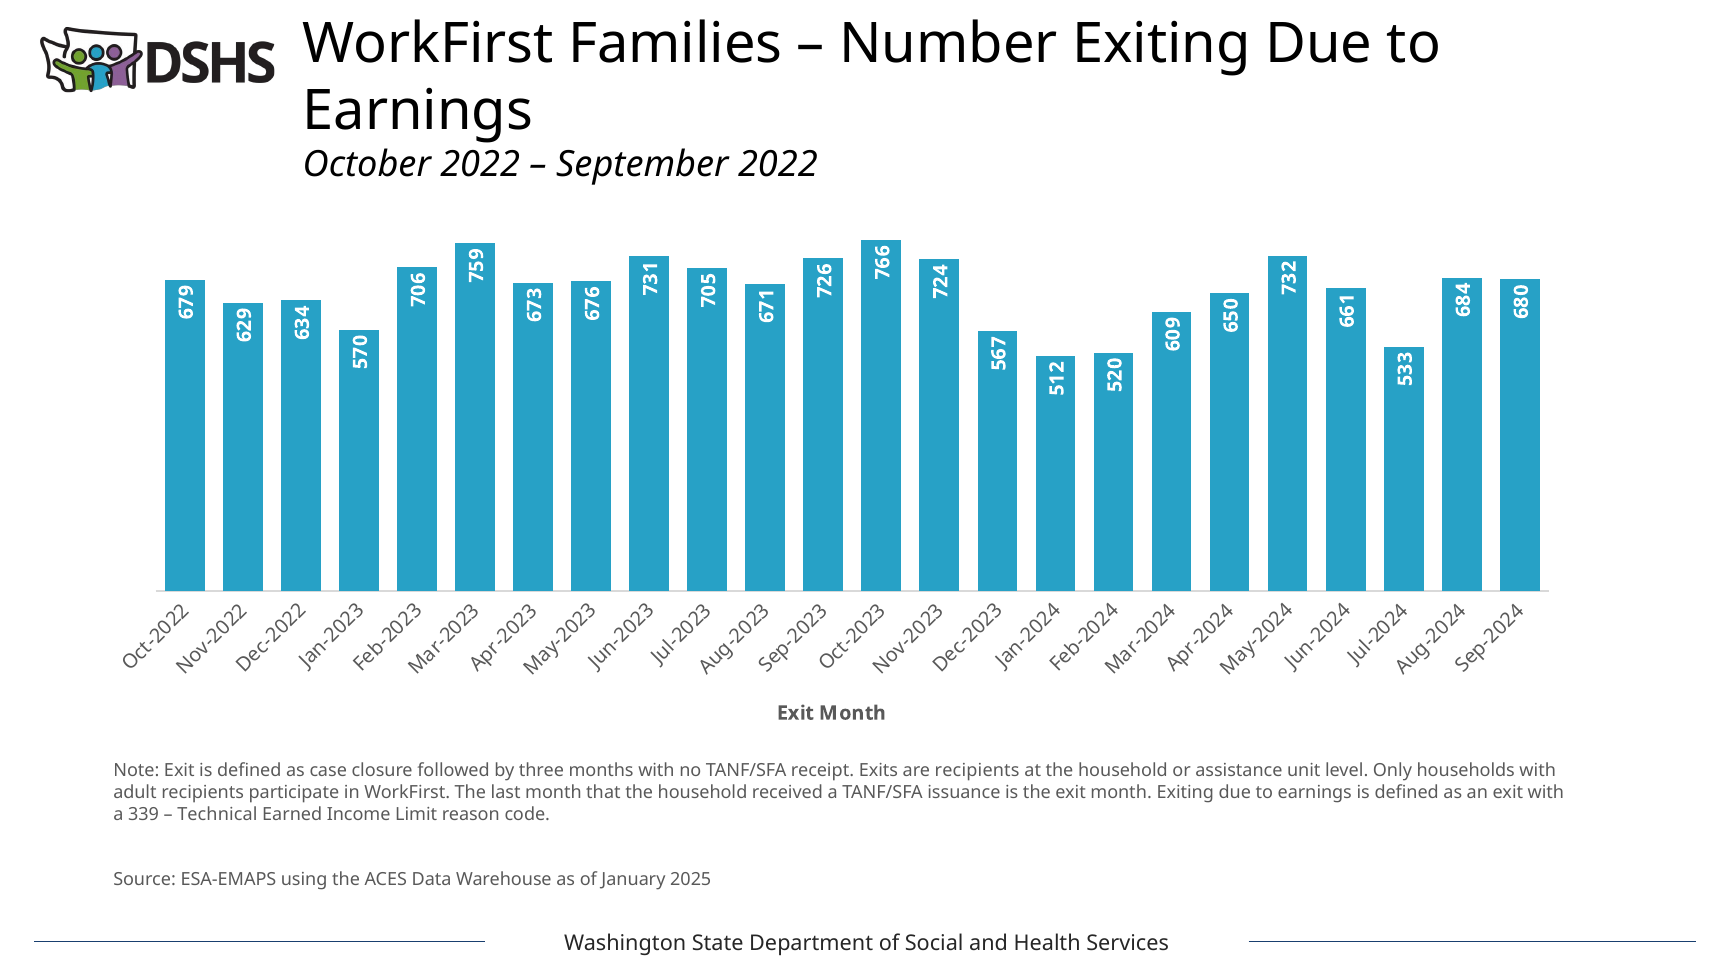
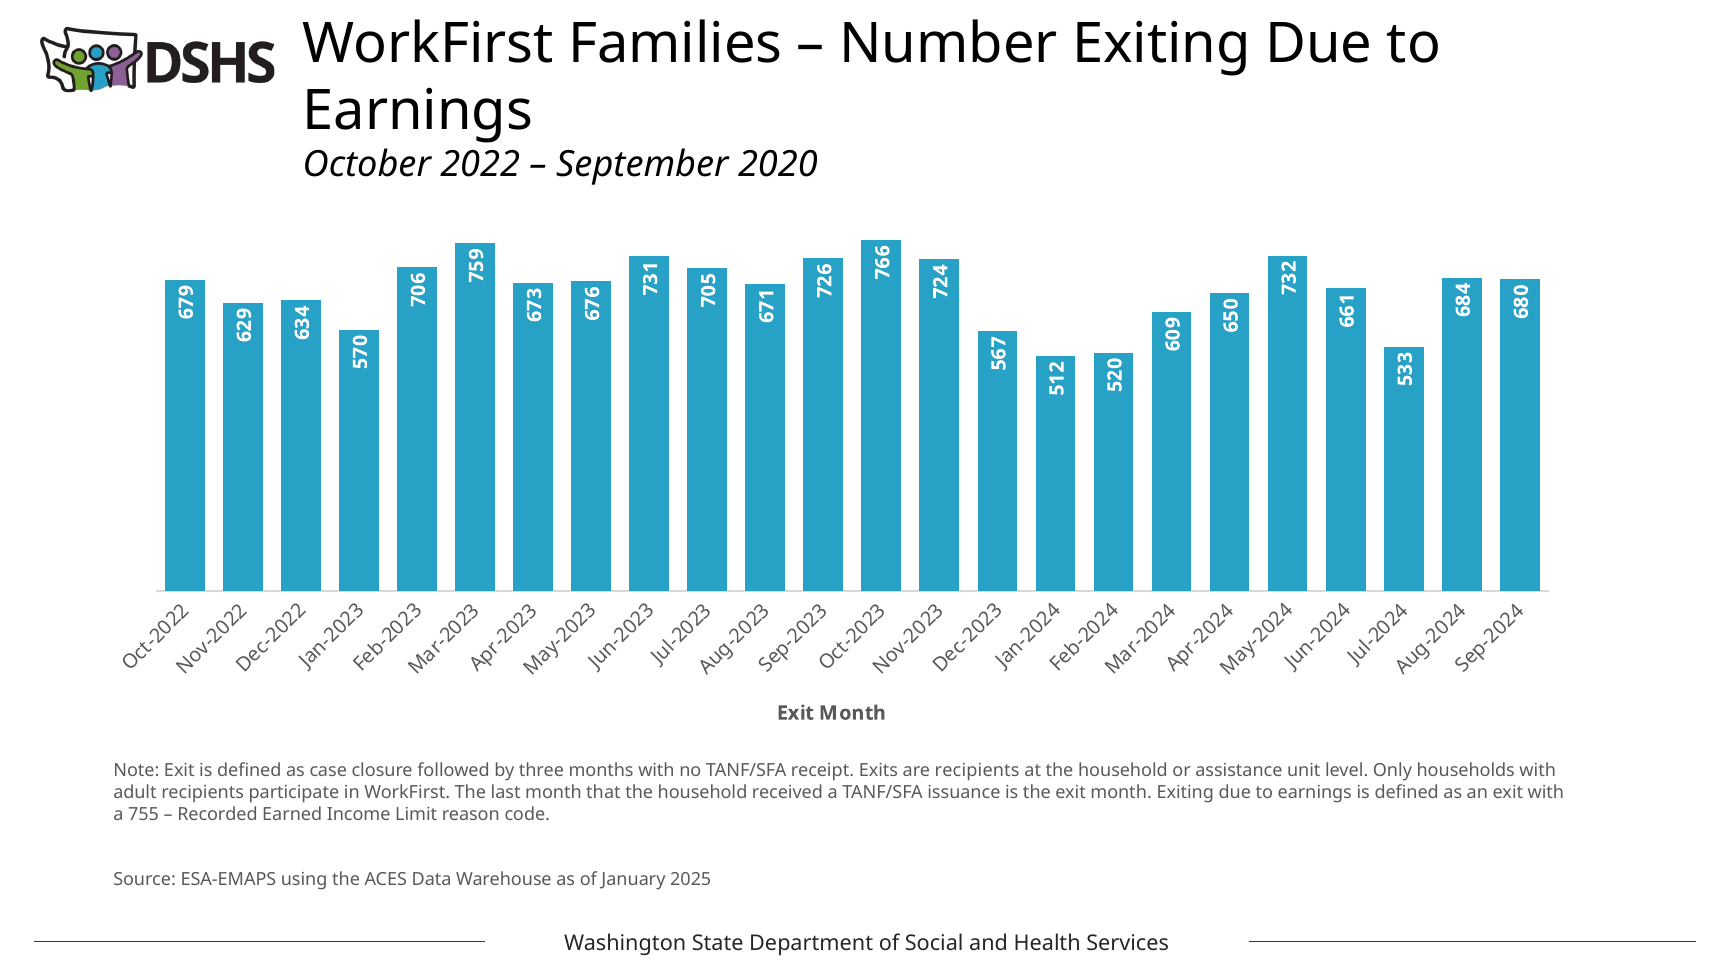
September 2022: 2022 -> 2020
339: 339 -> 755
Technical: Technical -> Recorded
